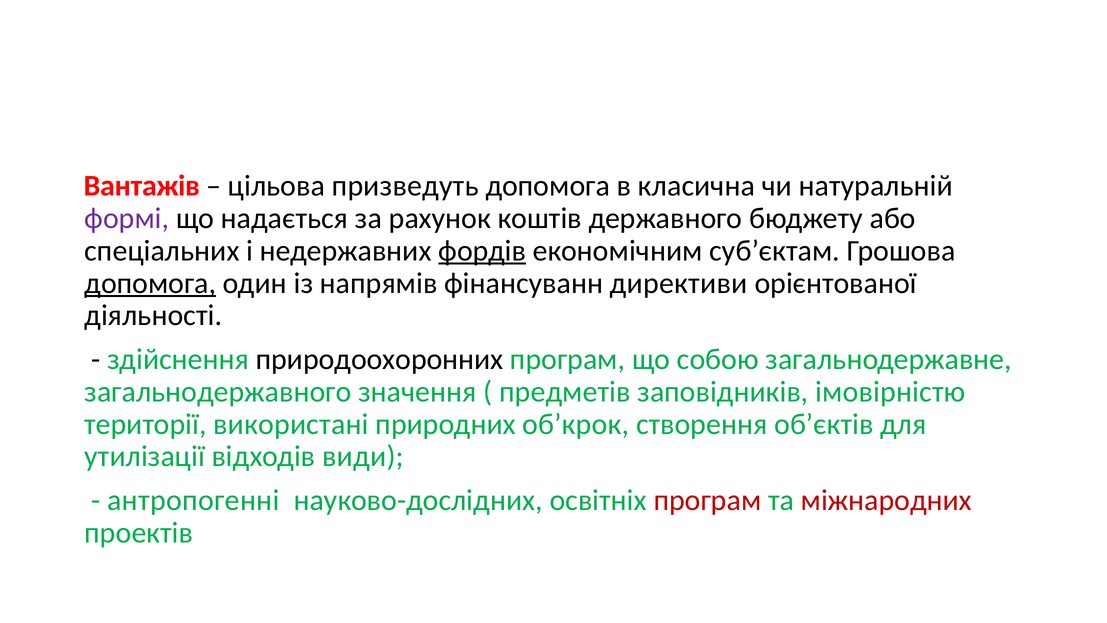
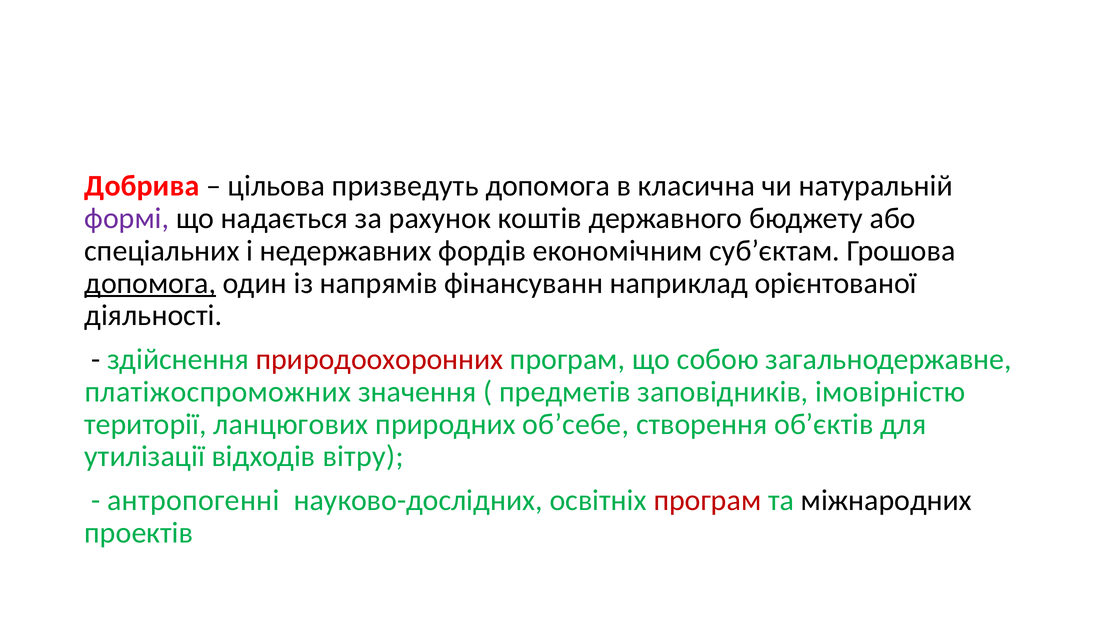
Вантажів: Вантажів -> Добрива
фордів underline: present -> none
директиви: директиви -> наприклад
природоохоронних colour: black -> red
загальнодержавного: загальнодержавного -> платіжоспроможних
використані: використані -> ланцюгових
об’крок: об’крок -> об’себе
види: види -> вітру
міжнародних colour: red -> black
